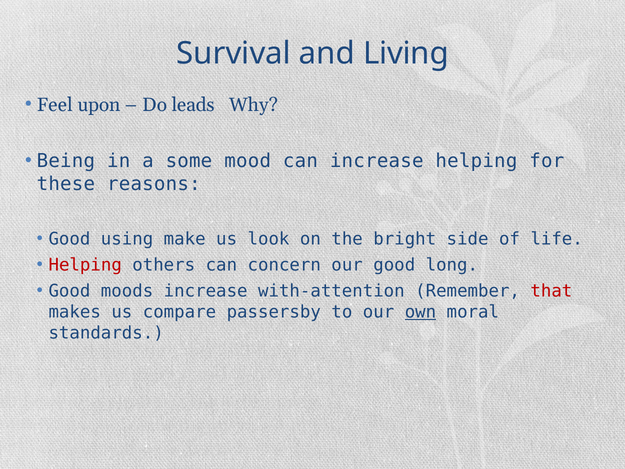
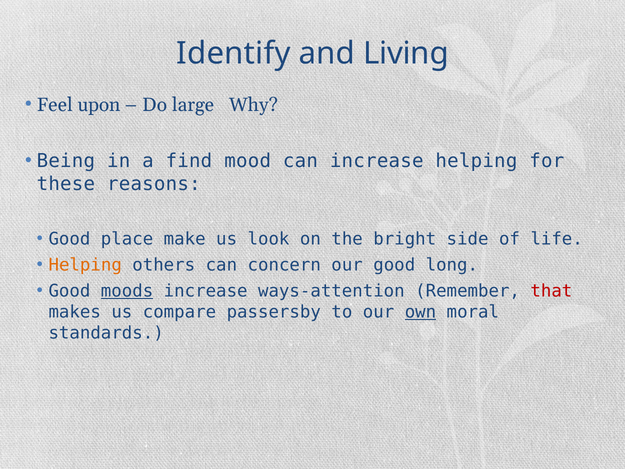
Survival: Survival -> Identify
leads: leads -> large
some: some -> find
using: using -> place
Helping at (85, 265) colour: red -> orange
moods underline: none -> present
with-attention: with-attention -> ways-attention
